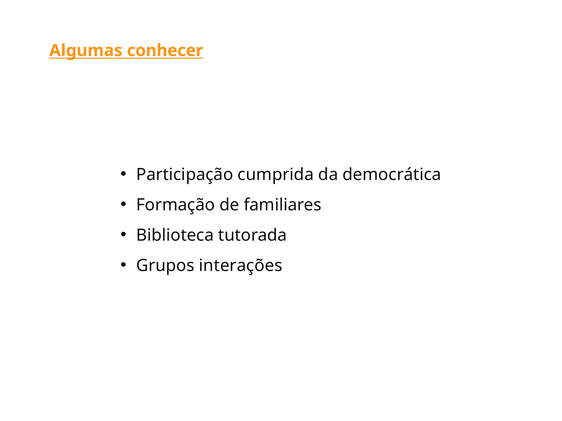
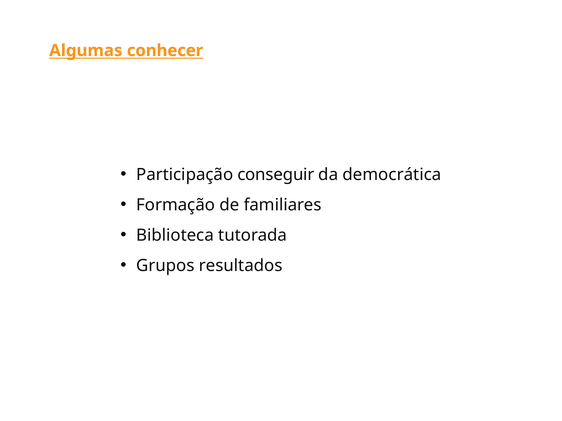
cumprida: cumprida -> conseguir
interações: interações -> resultados
